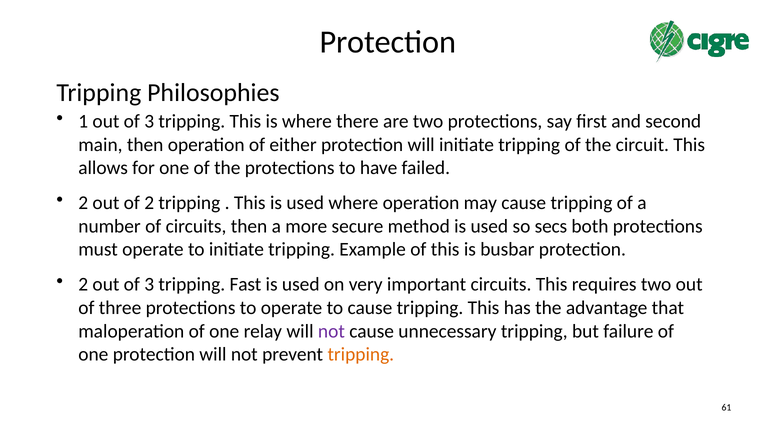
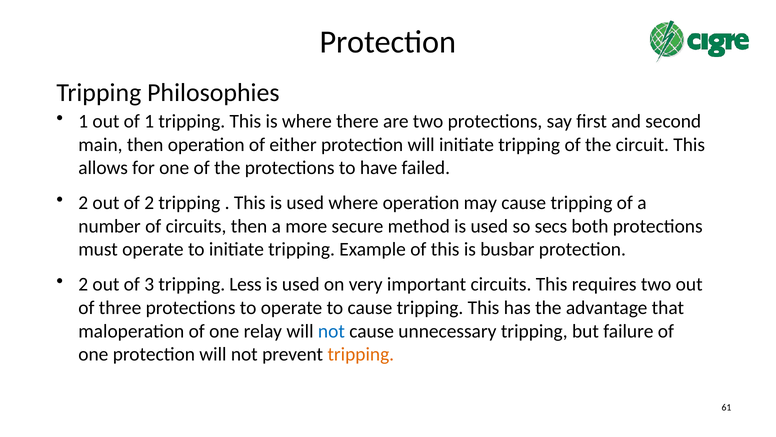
1 out of 3: 3 -> 1
Fast: Fast -> Less
not at (331, 331) colour: purple -> blue
